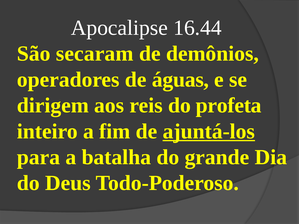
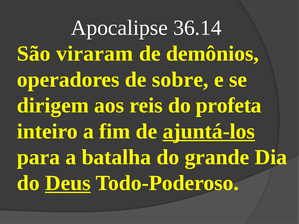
16.44: 16.44 -> 36.14
secaram: secaram -> viraram
águas: águas -> sobre
Deus underline: none -> present
